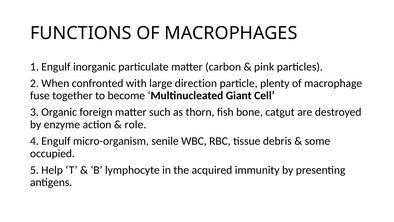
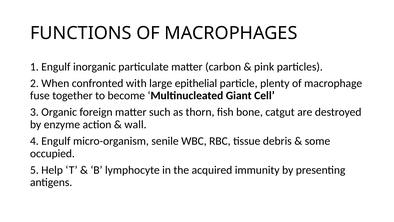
direction: direction -> epithelial
role: role -> wall
